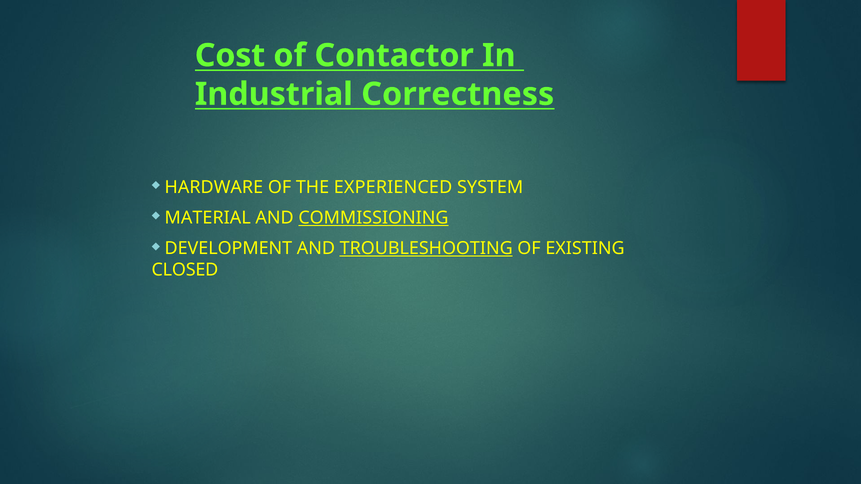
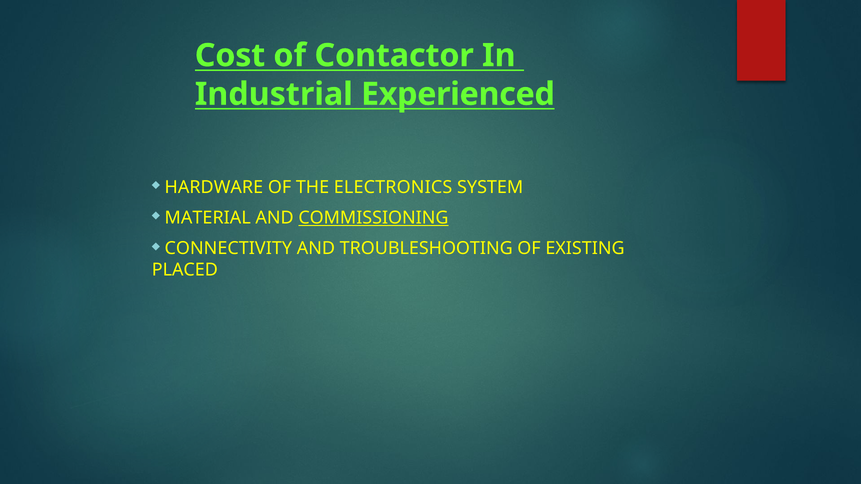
Correctness: Correctness -> Experienced
EXPERIENCED: EXPERIENCED -> ELECTRONICS
DEVELOPMENT: DEVELOPMENT -> CONNECTIVITY
TROUBLESHOOTING underline: present -> none
CLOSED: CLOSED -> PLACED
